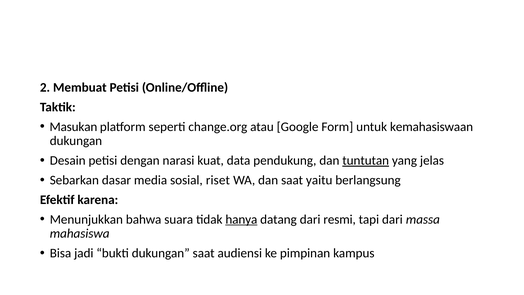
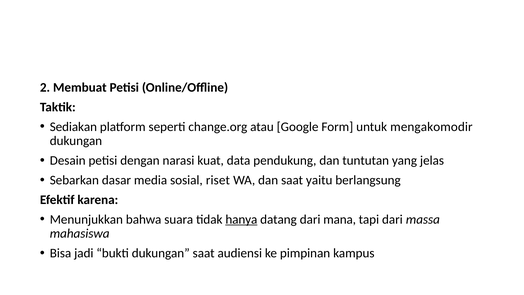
Masukan: Masukan -> Sediakan
kemahasiswaan: kemahasiswaan -> mengakomodir
tuntutan underline: present -> none
resmi: resmi -> mana
